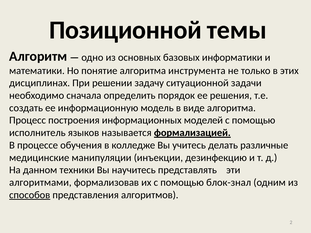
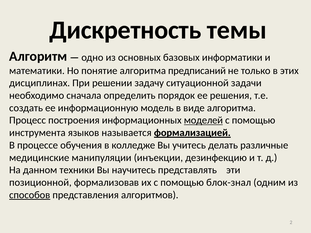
Позиционной: Позиционной -> Дискретность
инструмента: инструмента -> предписаний
моделей underline: none -> present
исполнитель: исполнитель -> инструмента
алгоритмами: алгоритмами -> позиционной
